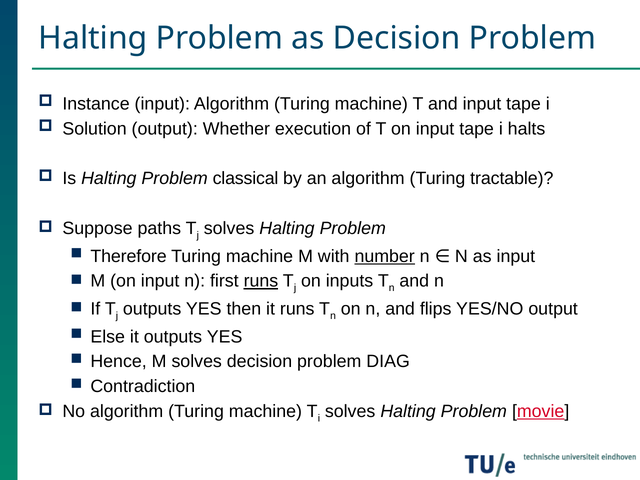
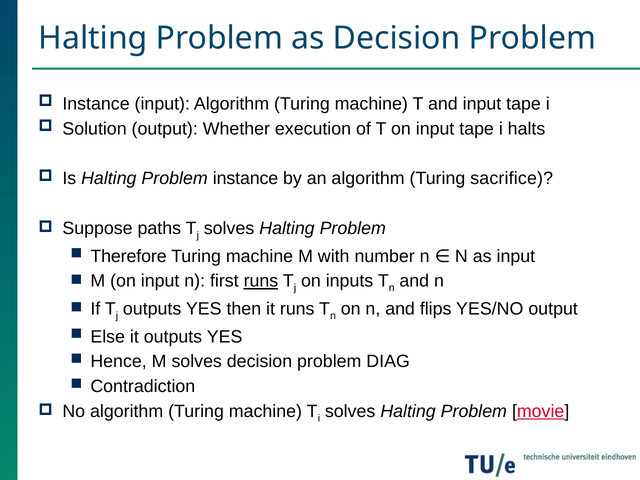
Problem classical: classical -> instance
tractable: tractable -> sacrifice
number underline: present -> none
